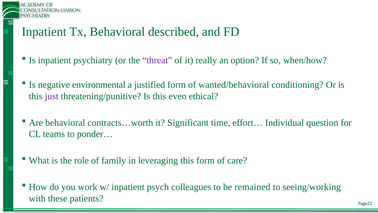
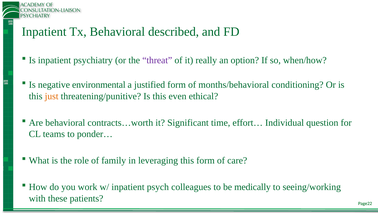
wanted/behavioral: wanted/behavioral -> months/behavioral
just colour: purple -> orange
remained: remained -> medically
